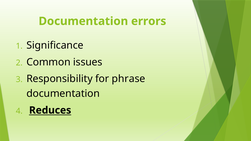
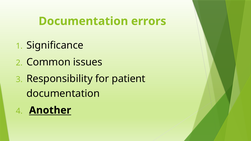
phrase: phrase -> patient
Reduces: Reduces -> Another
